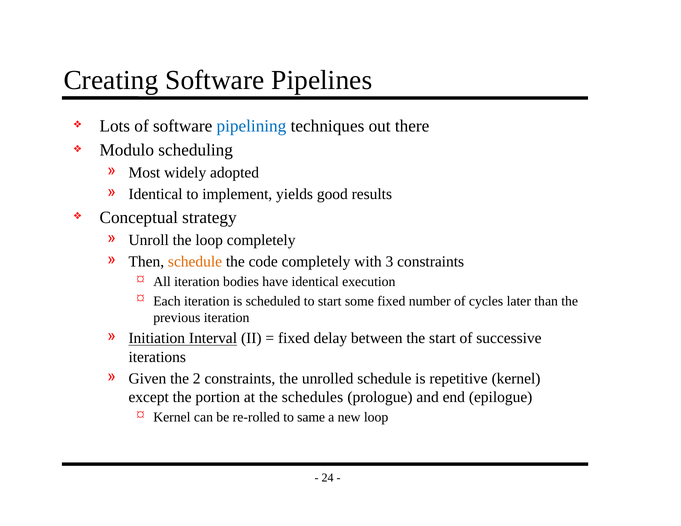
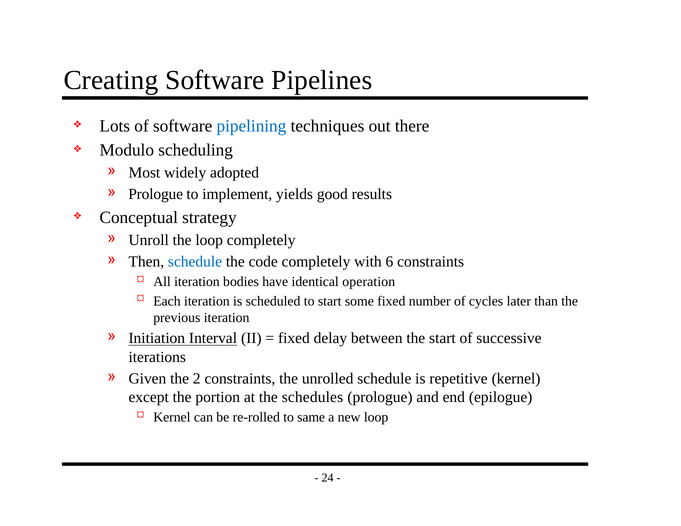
Identical at (156, 194): Identical -> Prologue
schedule at (195, 262) colour: orange -> blue
3: 3 -> 6
execution: execution -> operation
